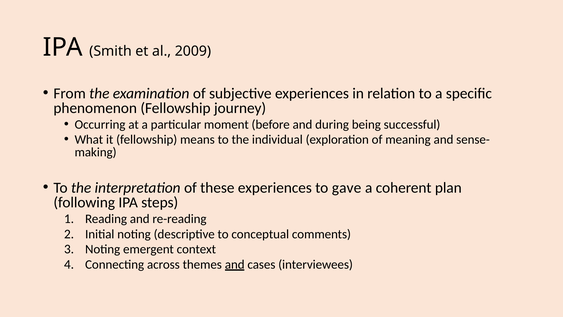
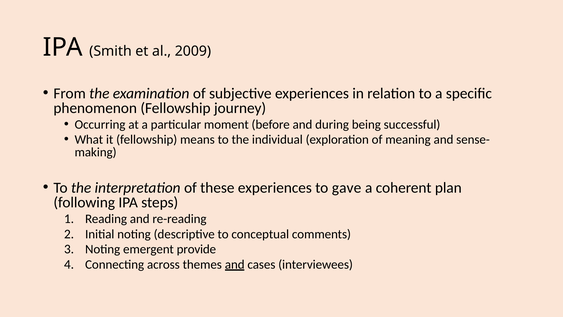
context: context -> provide
